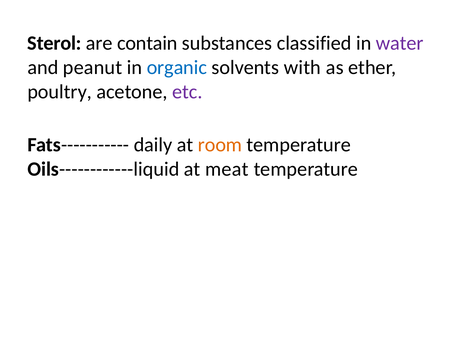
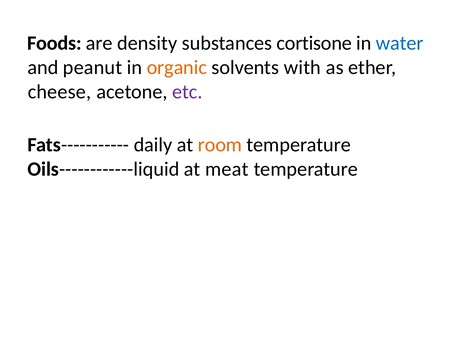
Sterol: Sterol -> Foods
contain: contain -> density
classified: classified -> cortisone
water colour: purple -> blue
organic colour: blue -> orange
poultry: poultry -> cheese
